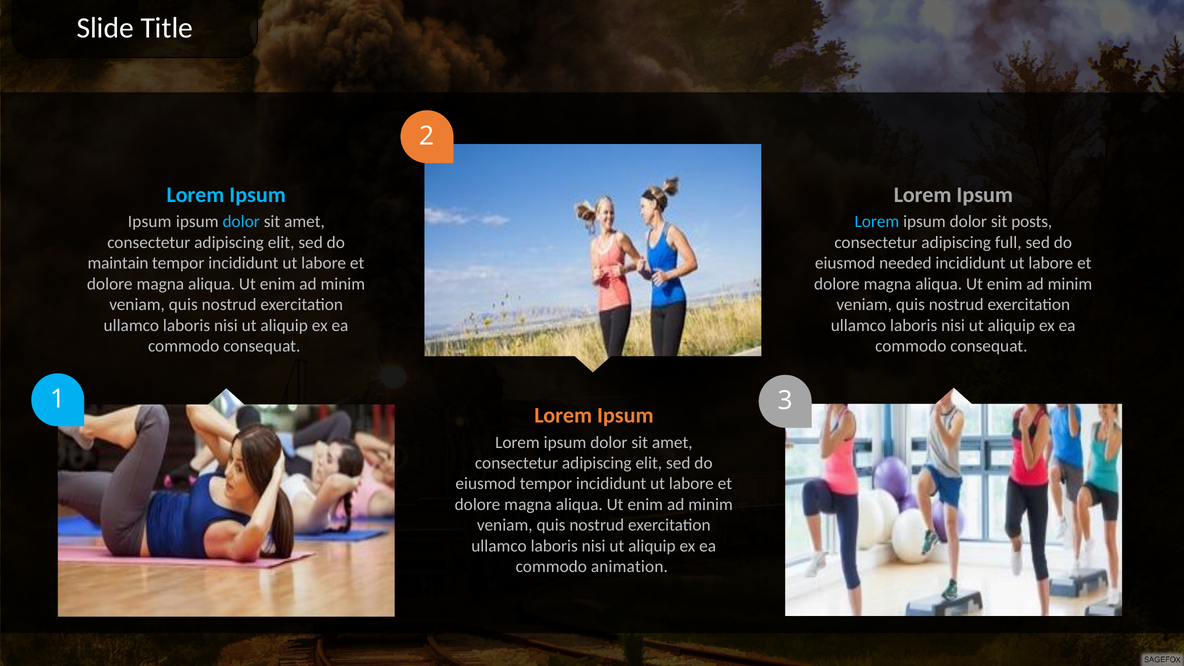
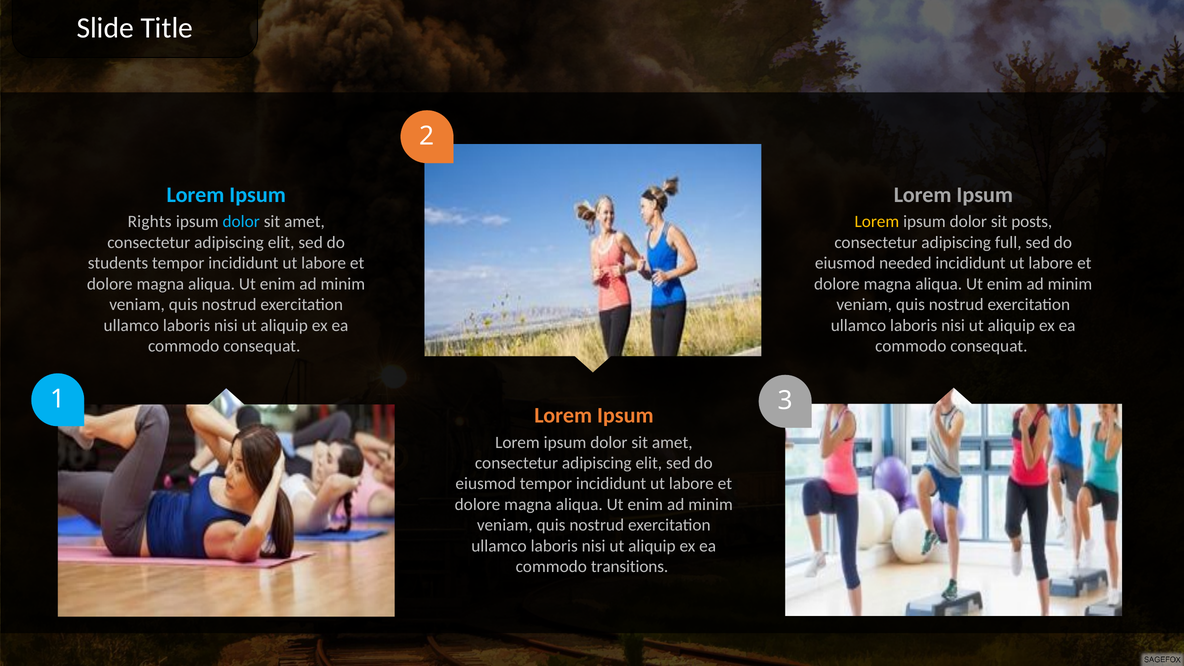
Ipsum at (150, 222): Ipsum -> Rights
Lorem at (877, 222) colour: light blue -> yellow
maintain: maintain -> students
animation: animation -> transitions
